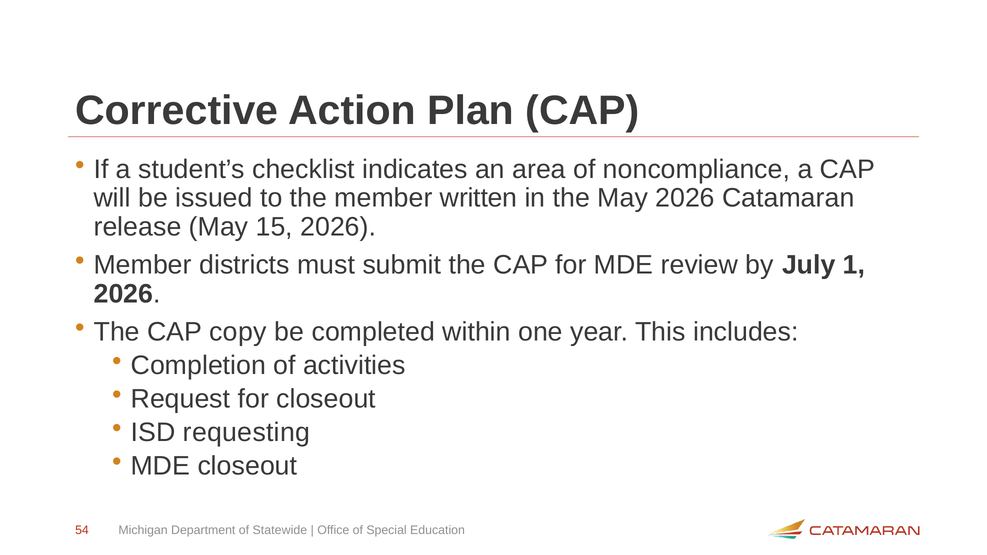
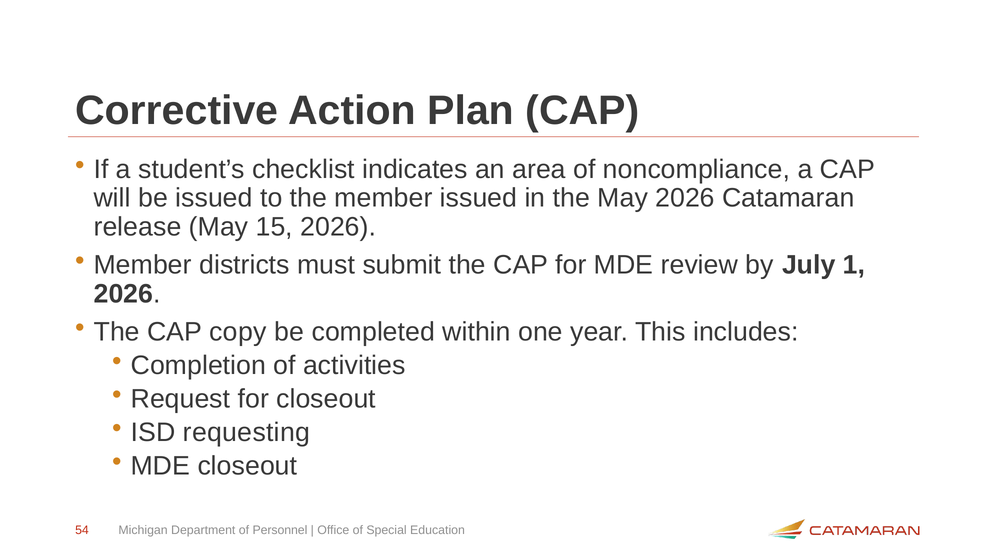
member written: written -> issued
Statewide: Statewide -> Personnel
